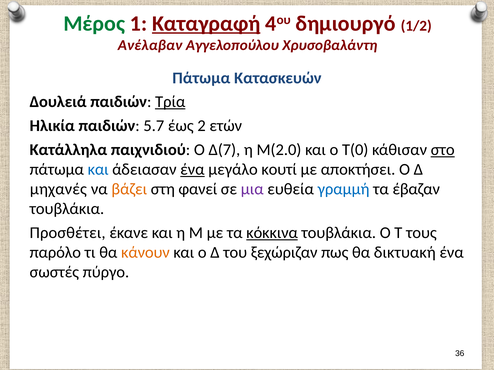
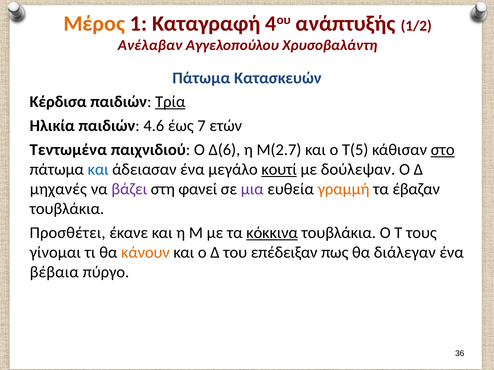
Μέρος colour: green -> orange
Καταγραφή underline: present -> none
δημιουργό: δημιουργό -> ανάπτυξής
Δουλειά: Δουλειά -> Κέρδισα
5.7: 5.7 -> 4.6
2: 2 -> 7
Κατάλληλα: Κατάλληλα -> Τεντωμένα
Δ(7: Δ(7 -> Δ(6
Μ(2.0: Μ(2.0 -> Μ(2.7
Τ(0: Τ(0 -> Τ(5
ένα at (192, 170) underline: present -> none
κουτί underline: none -> present
αποκτήσει: αποκτήσει -> δούλεψαν
βάζει colour: orange -> purple
γραμμή colour: blue -> orange
παρόλο: παρόλο -> γίνομαι
ξεχώριζαν: ξεχώριζαν -> επέδειξαν
δικτυακή: δικτυακή -> διάλεγαν
σωστές: σωστές -> βέβαια
